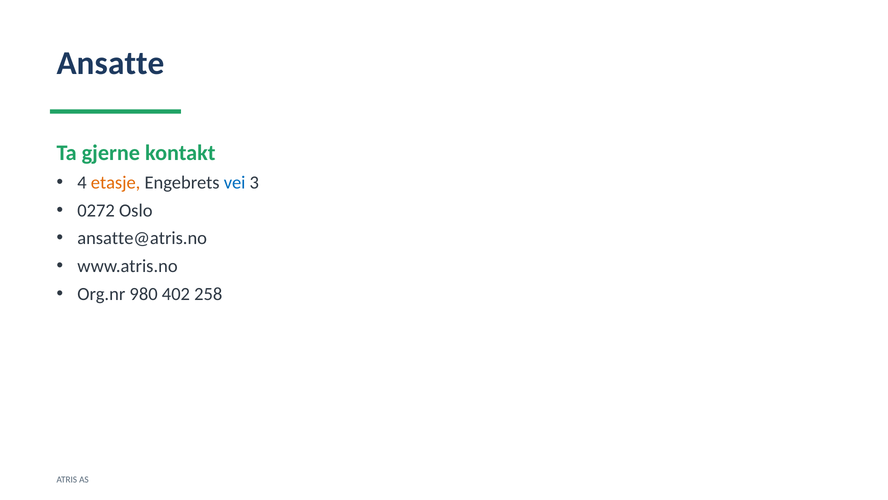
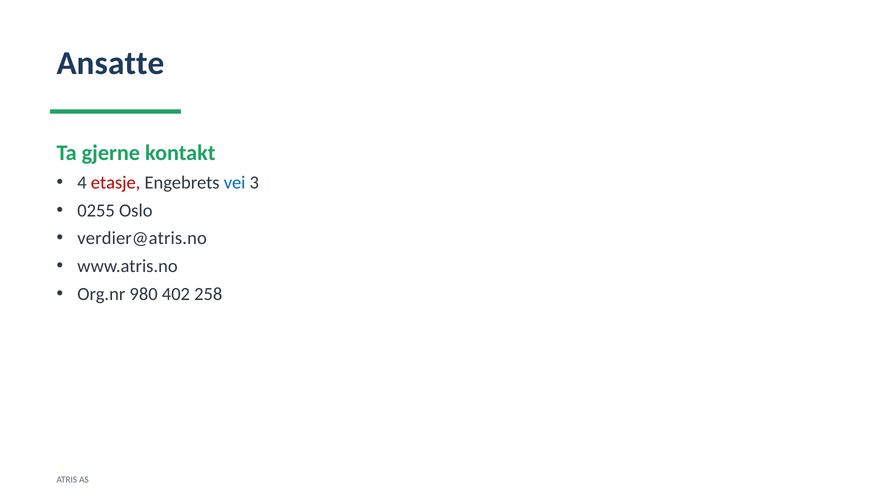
etasje colour: orange -> red
0272: 0272 -> 0255
ansatte@atris.no: ansatte@atris.no -> verdier@atris.no
